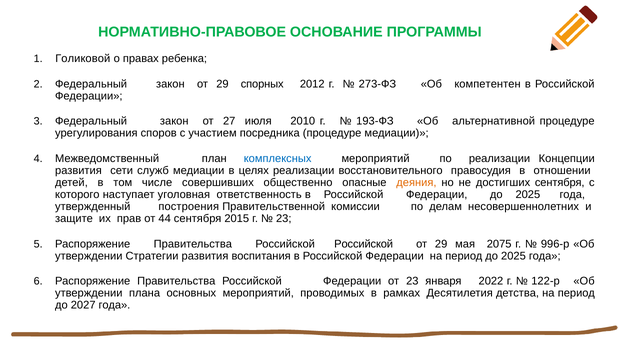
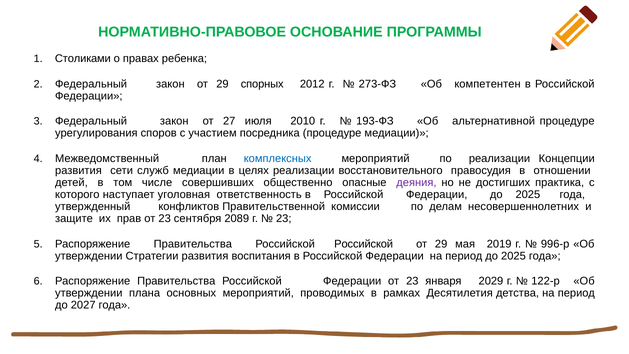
Голиковой: Голиковой -> Столиками
деяния colour: orange -> purple
достигших сентября: сентября -> практика
построения: построения -> конфликтов
прав от 44: 44 -> 23
2015: 2015 -> 2089
2075: 2075 -> 2019
2022: 2022 -> 2029
